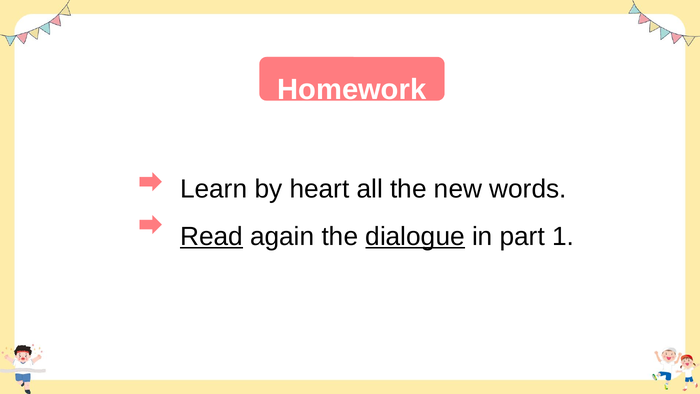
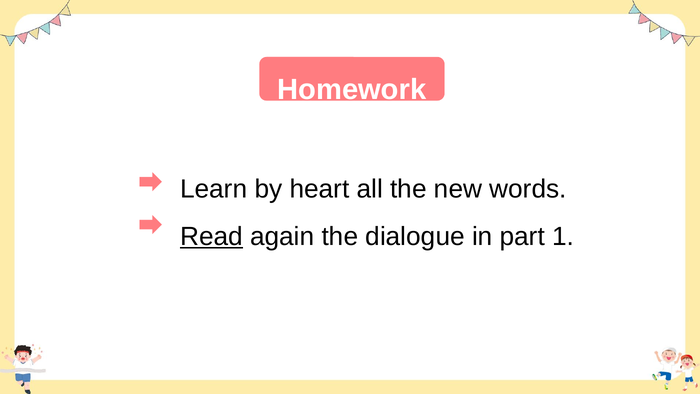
dialogue underline: present -> none
